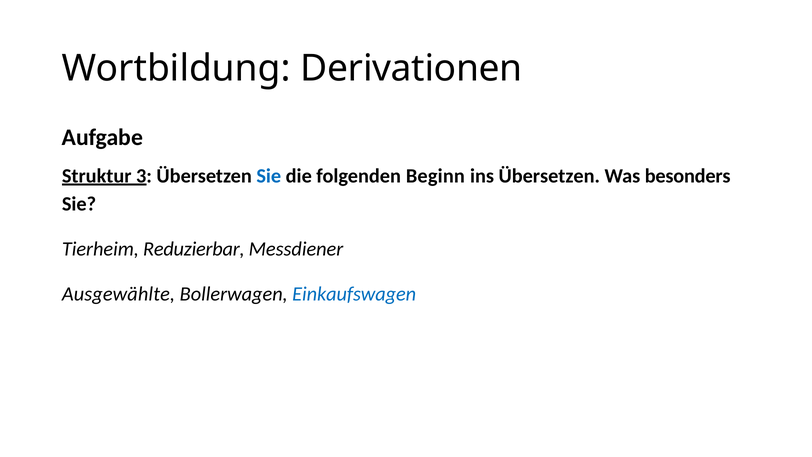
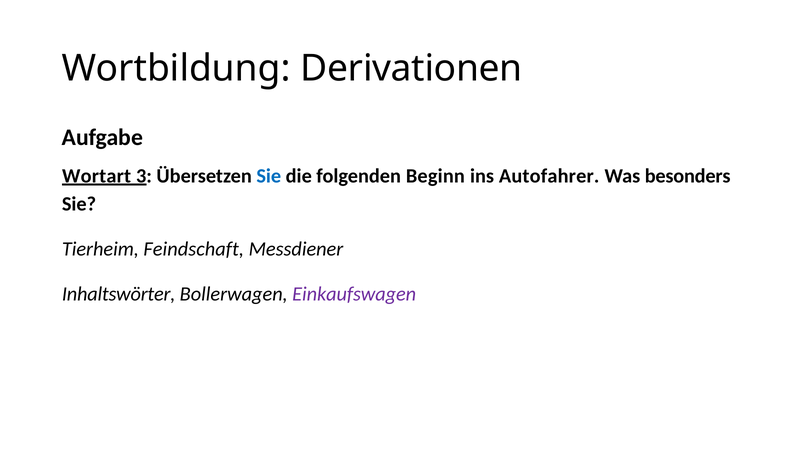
Struktur: Struktur -> Wortart
ins Übersetzen: Übersetzen -> Autofahrer
Reduzierbar: Reduzierbar -> Feindschaft
Ausgewählte: Ausgewählte -> Inhaltswörter
Einkaufswagen colour: blue -> purple
